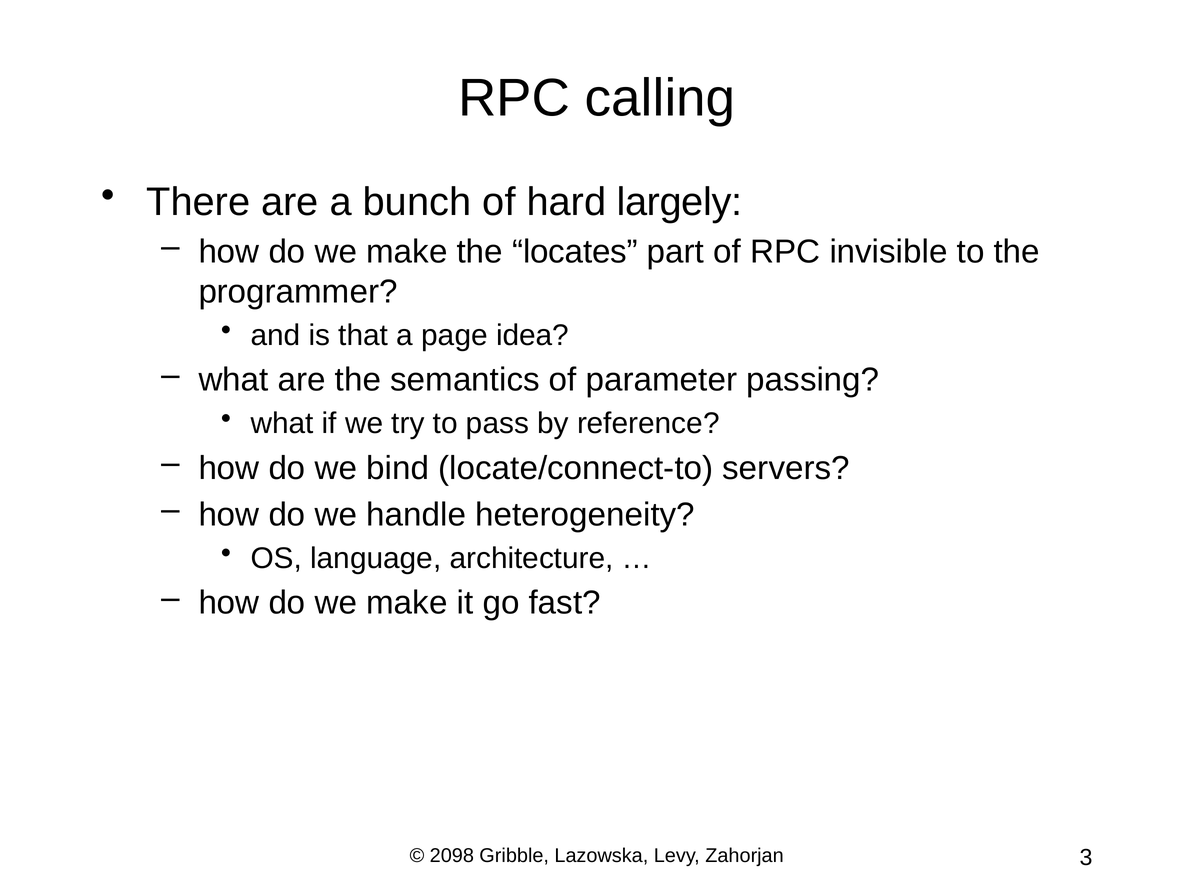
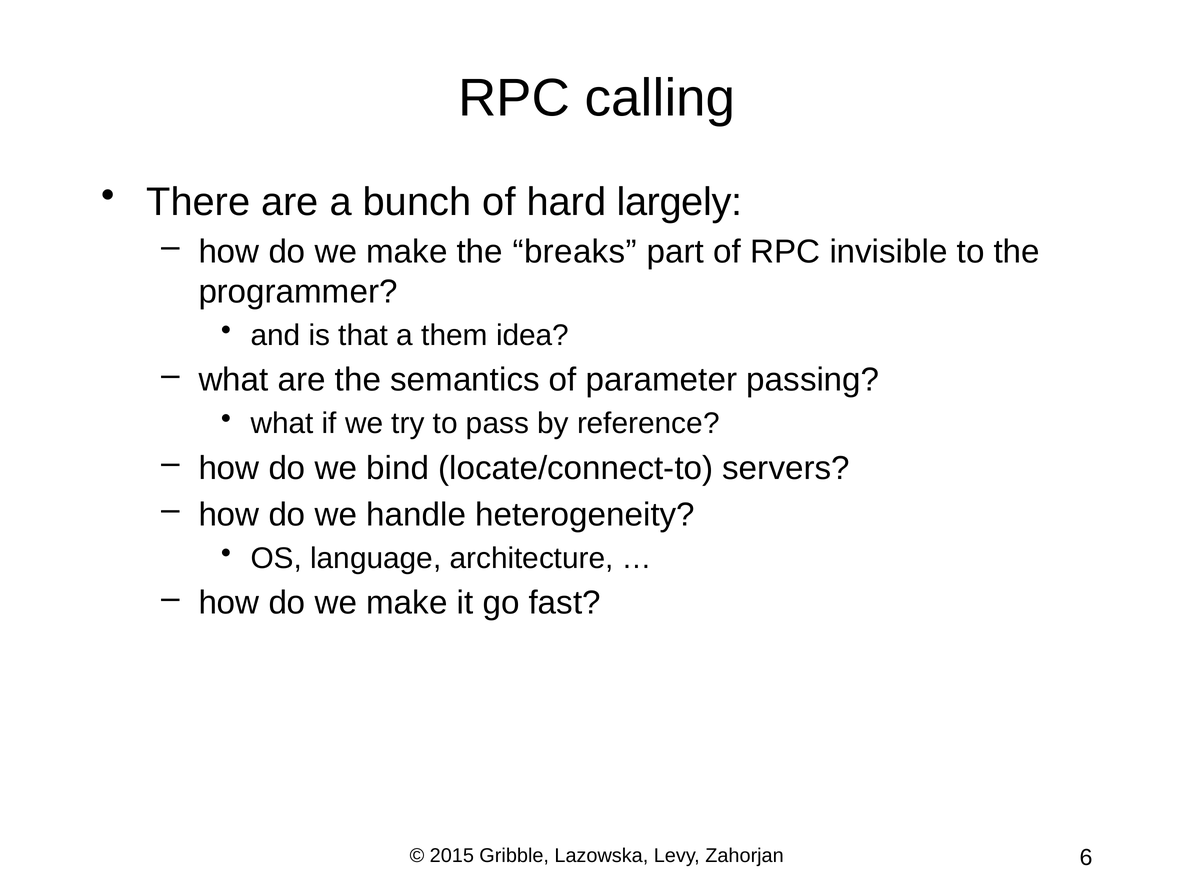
locates: locates -> breaks
page: page -> them
2098: 2098 -> 2015
3: 3 -> 6
